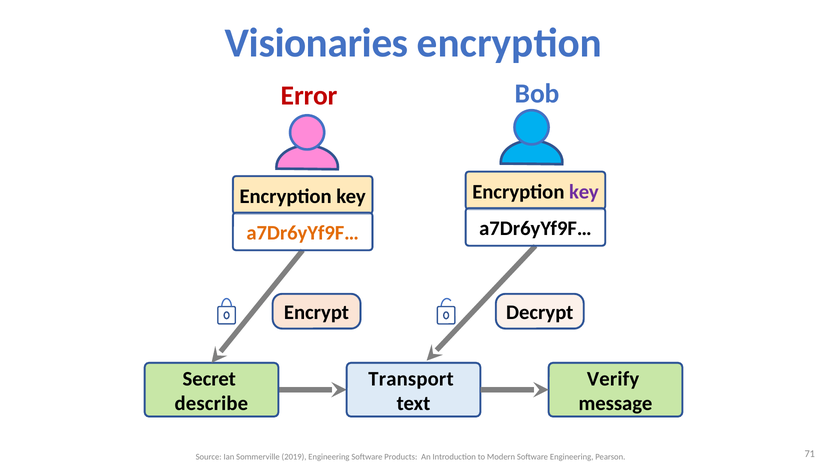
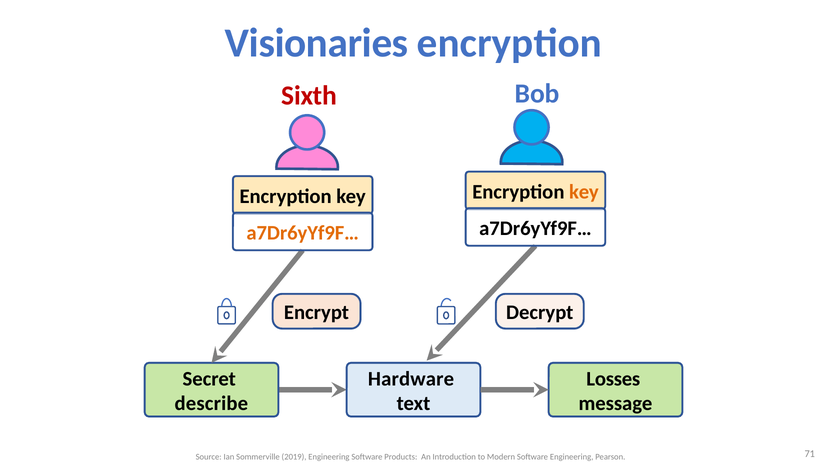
Error: Error -> Sixth
key at (584, 192) colour: purple -> orange
Transport: Transport -> Hardware
Verify: Verify -> Losses
